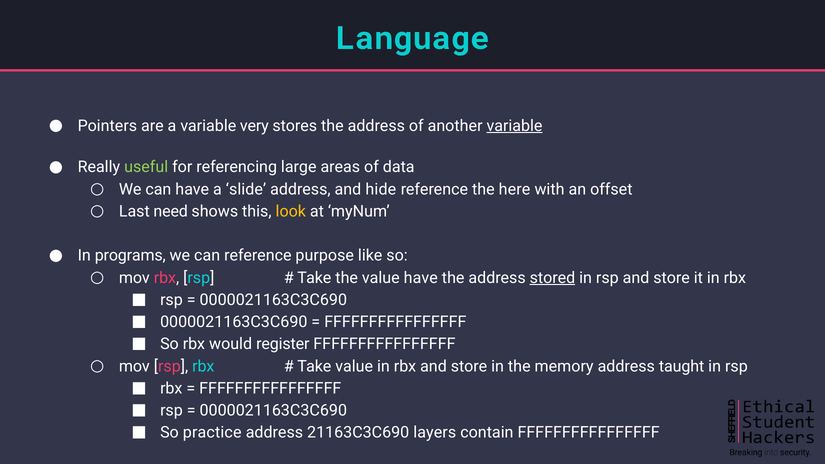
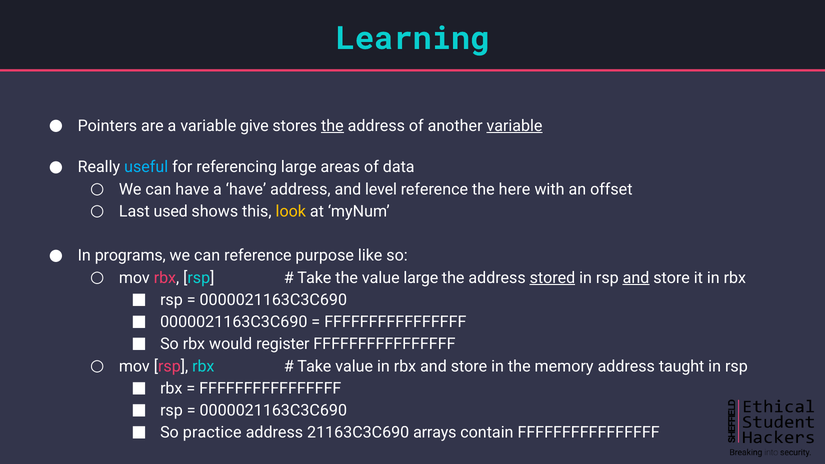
Language: Language -> Learning
very: very -> give
the at (332, 126) underline: none -> present
useful colour: light green -> light blue
a slide: slide -> have
hide: hide -> level
need: need -> used
value have: have -> large
and at (636, 278) underline: none -> present
layers: layers -> arrays
